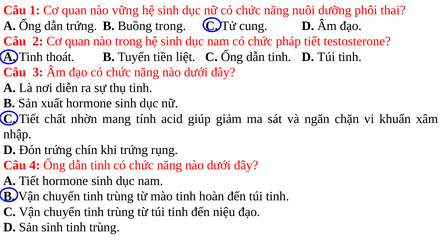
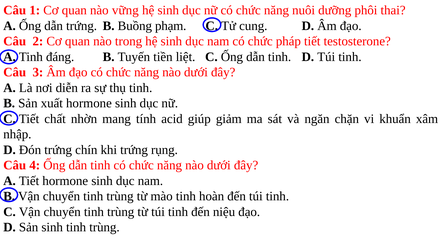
Buồng trong: trong -> phạm
thoát: thoát -> đáng
